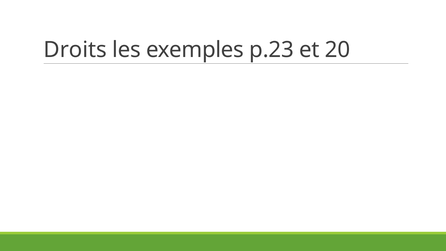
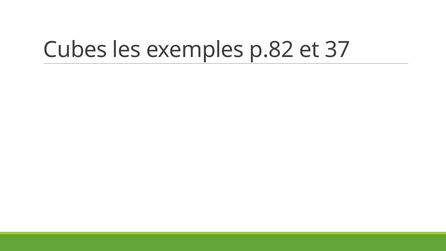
Droits: Droits -> Cubes
p.23: p.23 -> p.82
20: 20 -> 37
